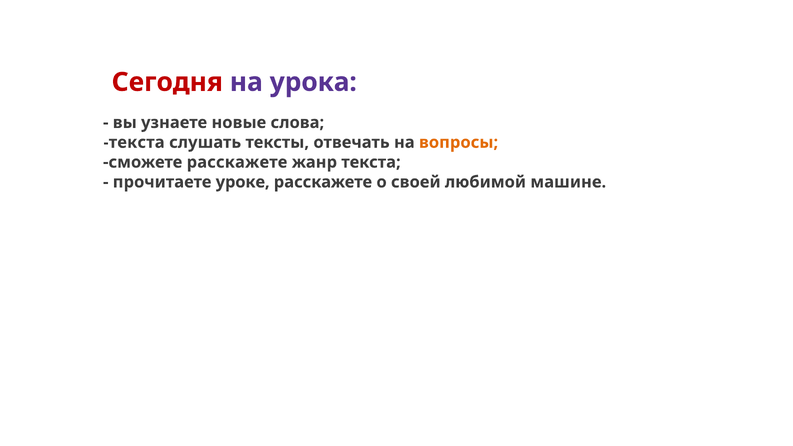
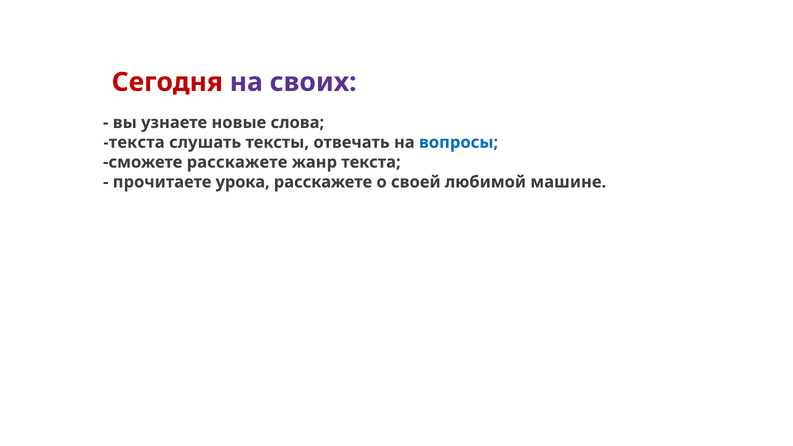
урока: урока -> своих
вопросы colour: orange -> blue
уроке: уроке -> урока
